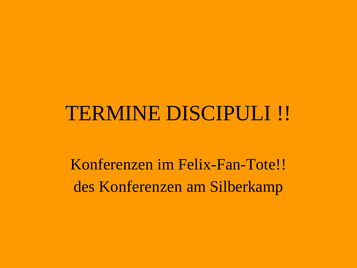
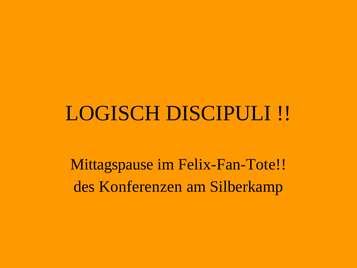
TERMINE: TERMINE -> LOGISCH
Konferenzen at (112, 164): Konferenzen -> Mittagspause
